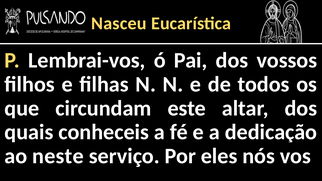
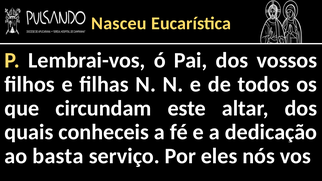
neste: neste -> basta
